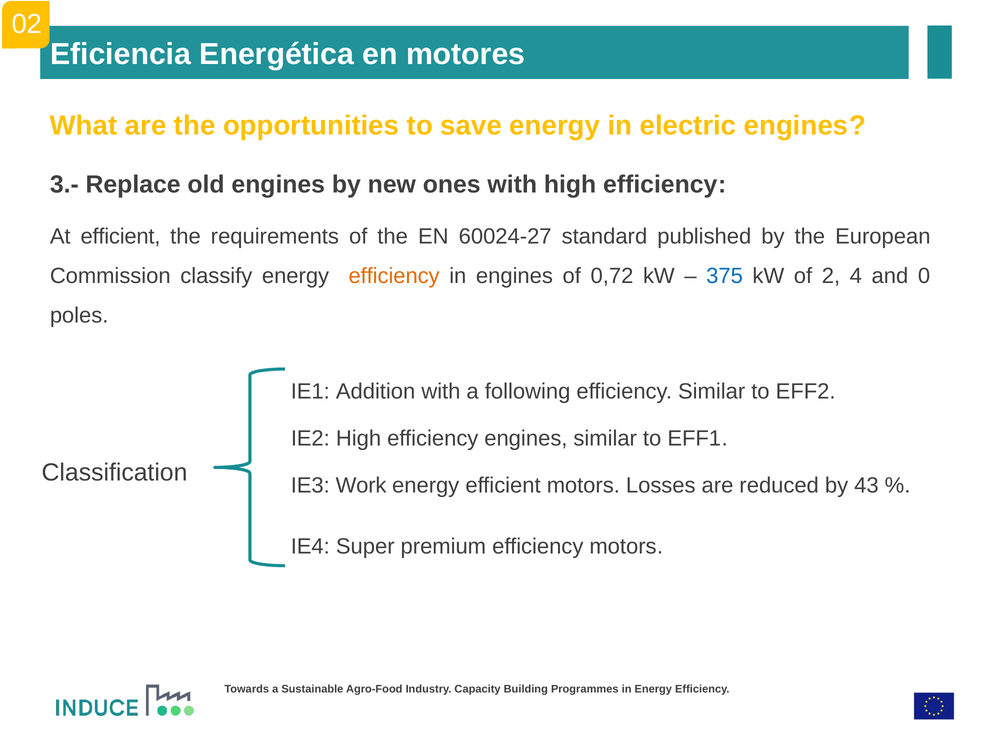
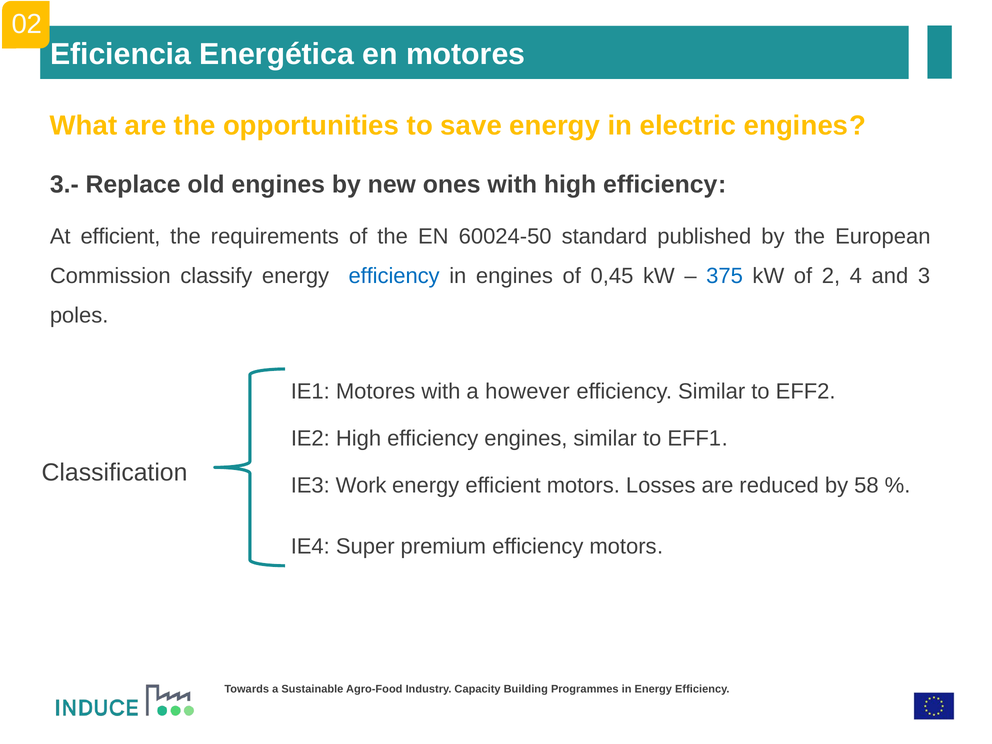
60024-27: 60024-27 -> 60024-50
efficiency at (394, 276) colour: orange -> blue
0,72: 0,72 -> 0,45
0: 0 -> 3
IE1 Addition: Addition -> Motores
following: following -> however
43: 43 -> 58
